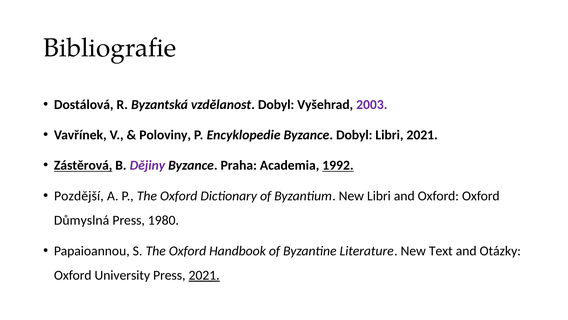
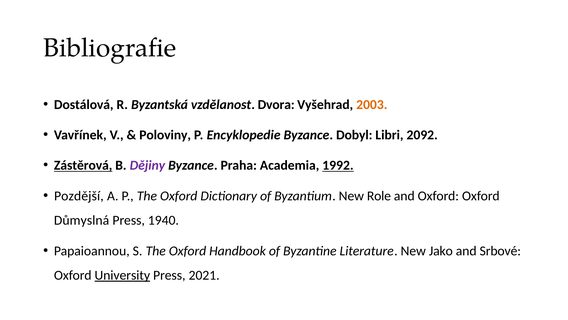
vzdělanost Dobyl: Dobyl -> Dvora
2003 colour: purple -> orange
Libri 2021: 2021 -> 2092
New Libri: Libri -> Role
1980: 1980 -> 1940
Text: Text -> Jako
Otázky: Otázky -> Srbové
University underline: none -> present
2021 at (204, 275) underline: present -> none
